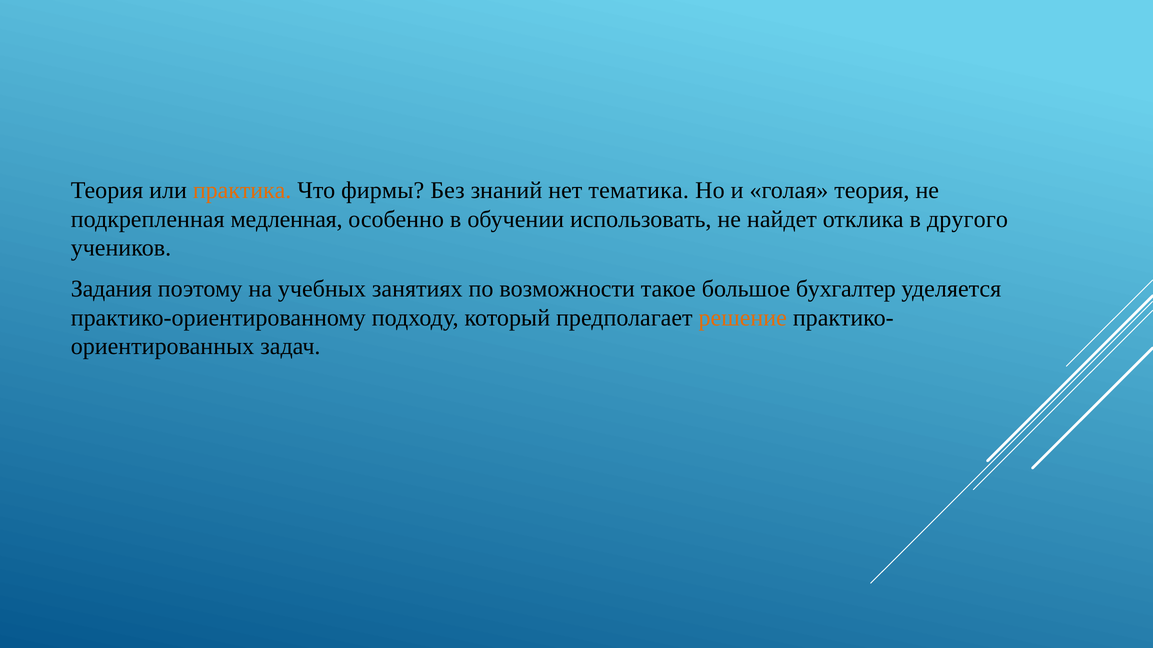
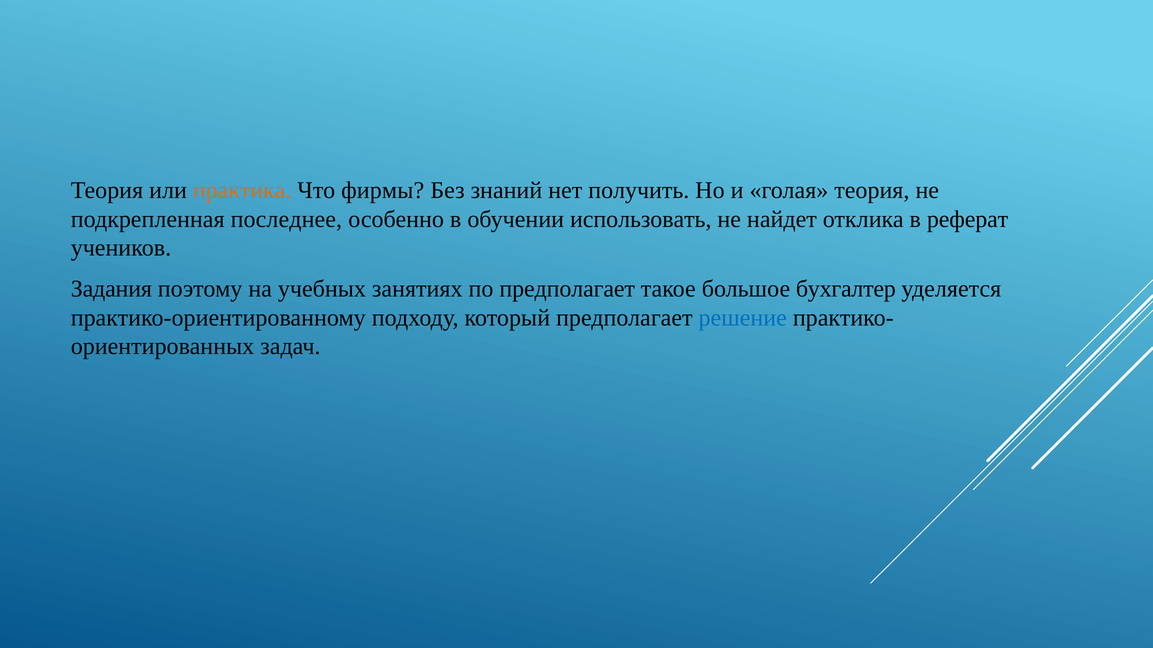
тематика: тематика -> получить
медленная: медленная -> последнее
другого: другого -> реферат
по возможности: возможности -> предполагает
решение colour: orange -> blue
